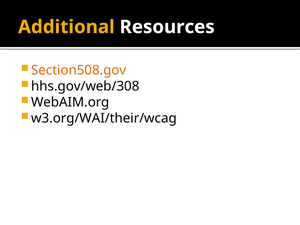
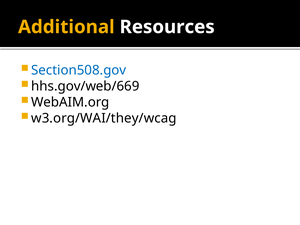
Section508.gov colour: orange -> blue
hhs.gov/web/308: hhs.gov/web/308 -> hhs.gov/web/669
w3.org/WAI/their/wcag: w3.org/WAI/their/wcag -> w3.org/WAI/they/wcag
